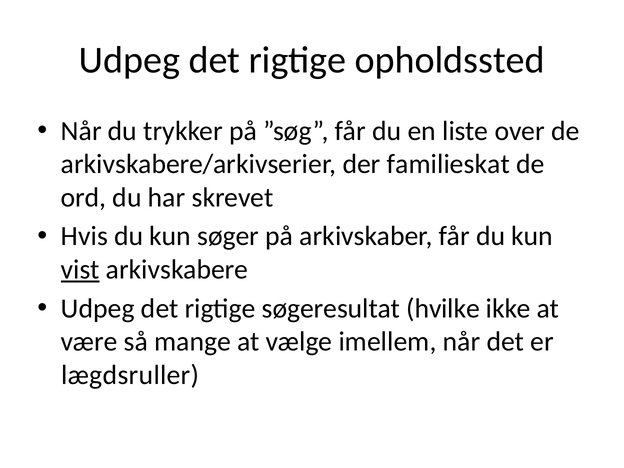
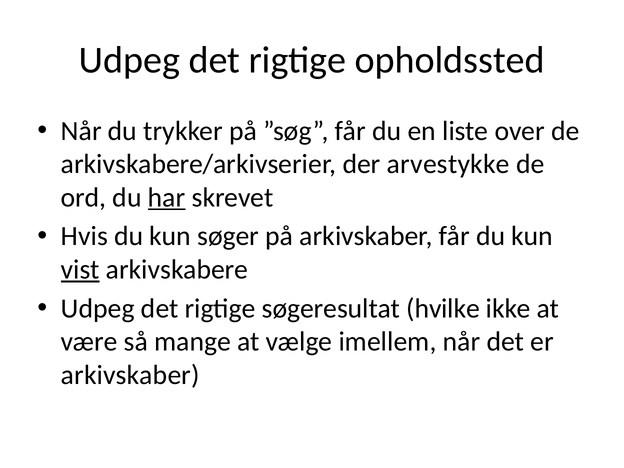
familieskat: familieskat -> arvestykke
har underline: none -> present
lægdsruller at (130, 375): lægdsruller -> arkivskaber
